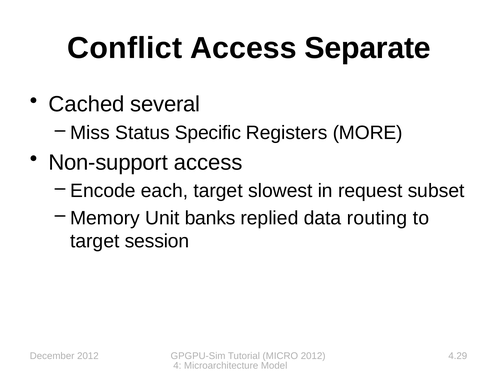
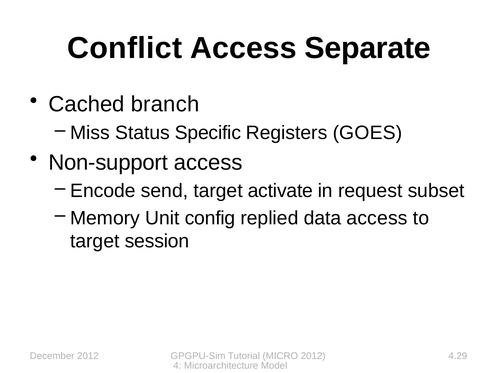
several: several -> branch
MORE: MORE -> GOES
each: each -> send
slowest: slowest -> activate
banks: banks -> config
data routing: routing -> access
